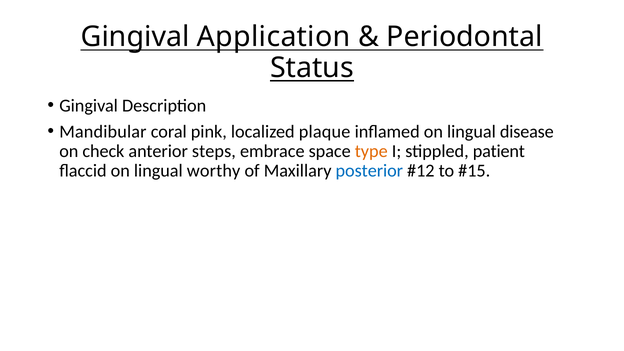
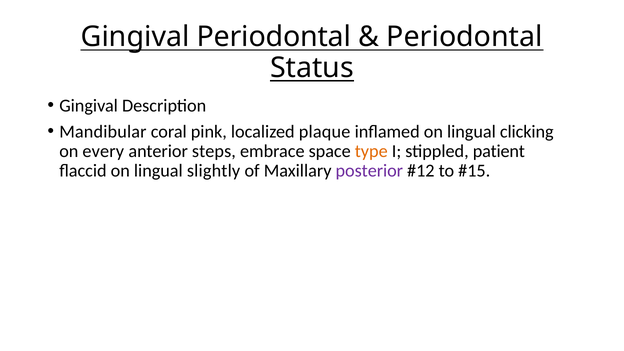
Gingival Application: Application -> Periodontal
disease: disease -> clicking
check: check -> every
worthy: worthy -> slightly
posterior colour: blue -> purple
